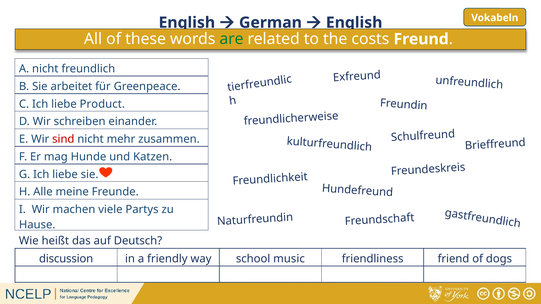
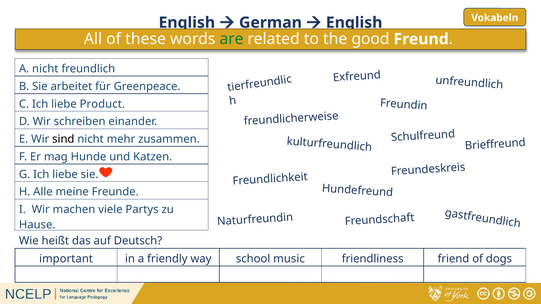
costs: costs -> good
sind colour: red -> black
discussion: discussion -> important
